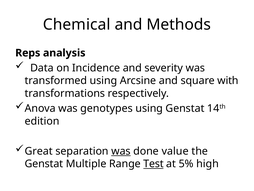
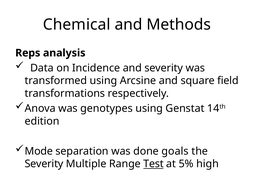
with: with -> field
Great: Great -> Mode
was at (121, 151) underline: present -> none
value: value -> goals
Genstat at (44, 163): Genstat -> Severity
